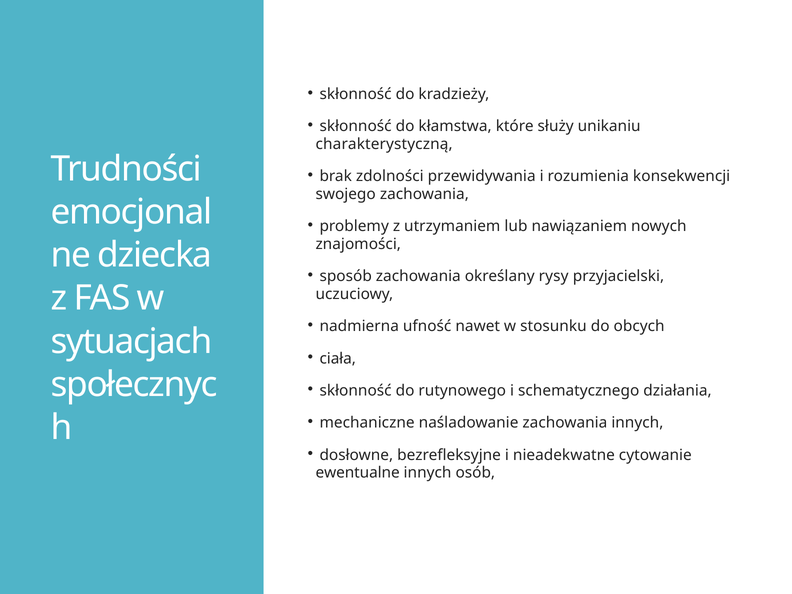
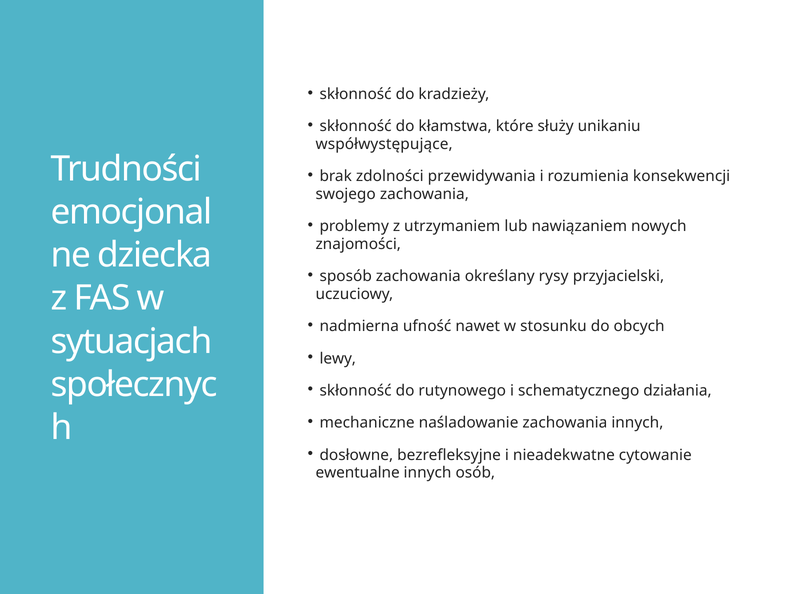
charakterystyczną: charakterystyczną -> współwystępujące
ciała: ciała -> lewy
